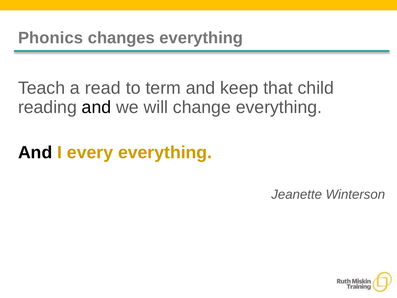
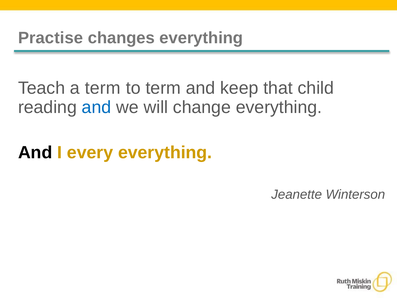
Phonics: Phonics -> Practise
a read: read -> term
and at (96, 107) colour: black -> blue
